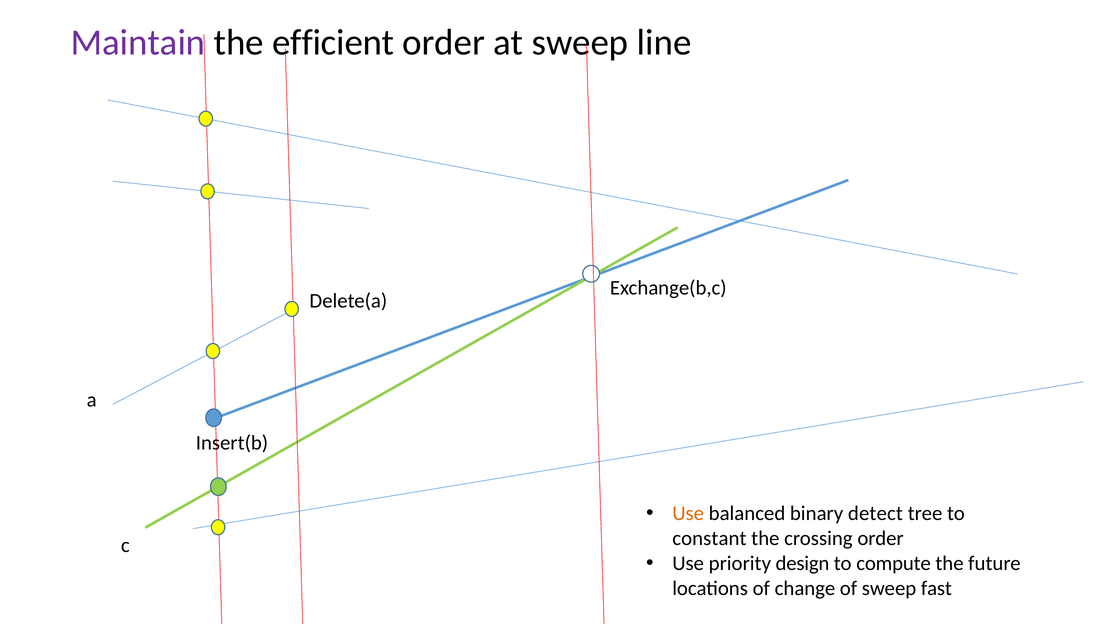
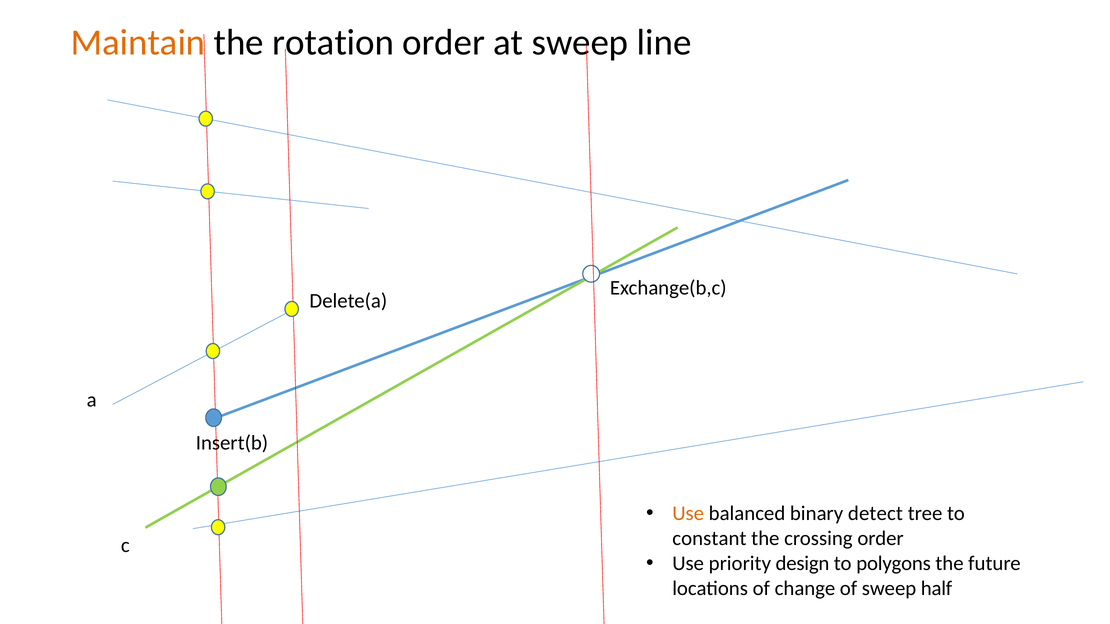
Maintain colour: purple -> orange
efficient: efficient -> rotation
compute: compute -> polygons
fast: fast -> half
